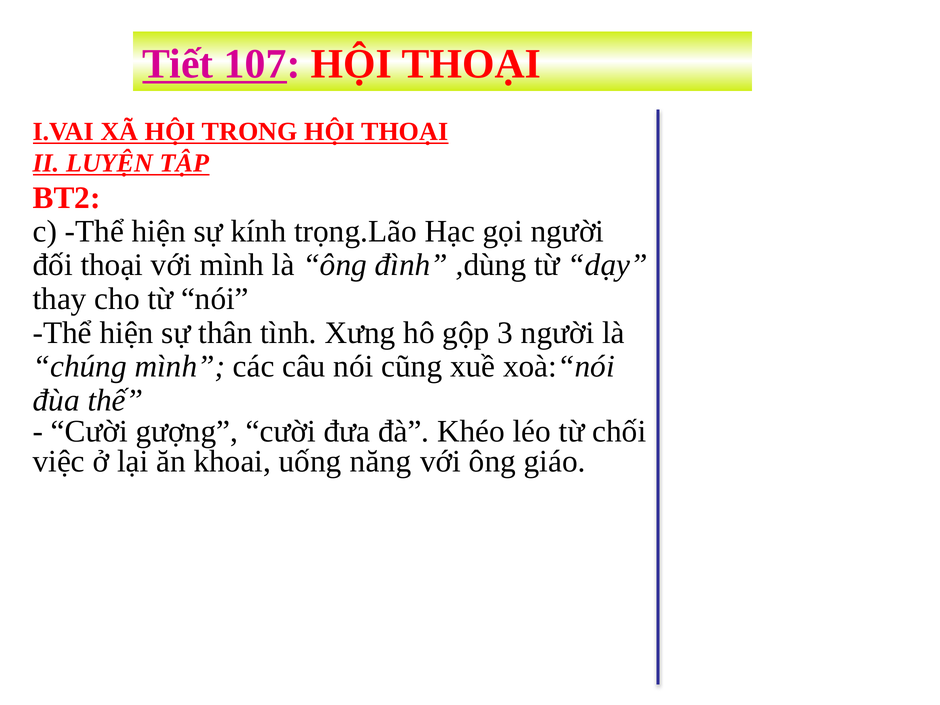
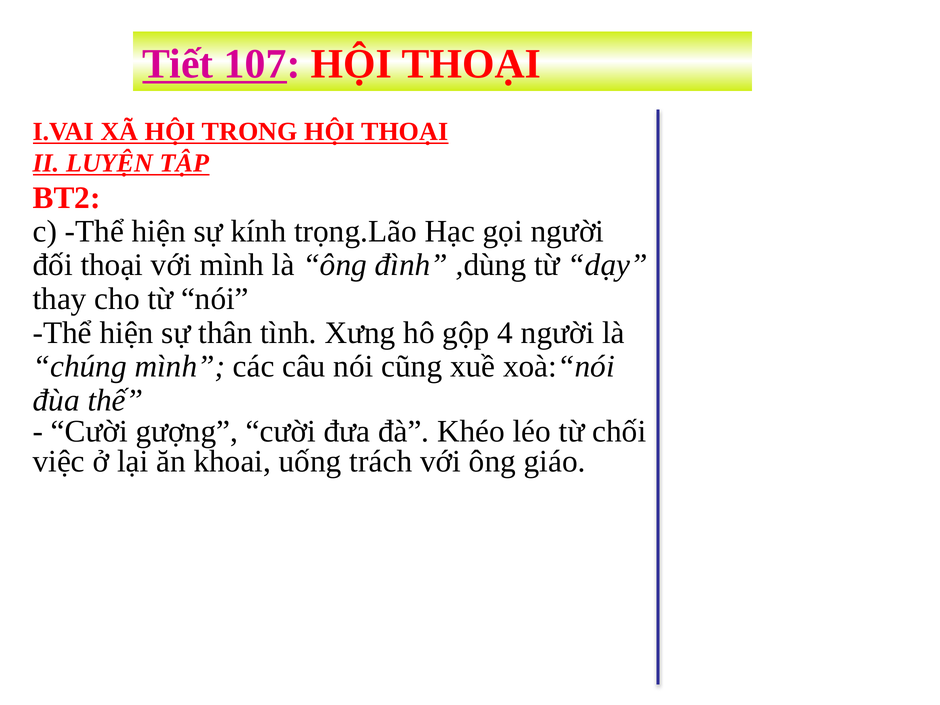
3: 3 -> 4
năng: năng -> trách
